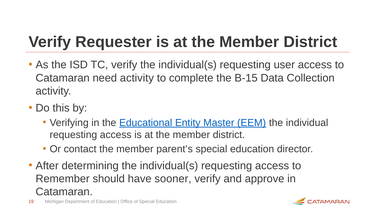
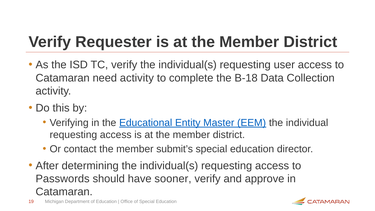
B-15: B-15 -> B-18
parent’s: parent’s -> submit’s
Remember: Remember -> Passwords
